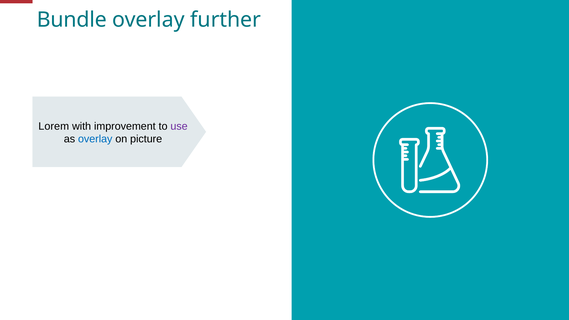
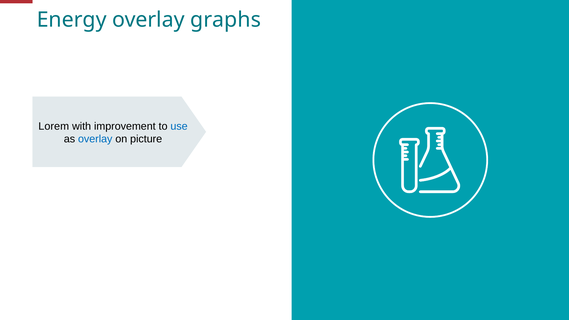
Bundle: Bundle -> Energy
further: further -> graphs
use colour: purple -> blue
